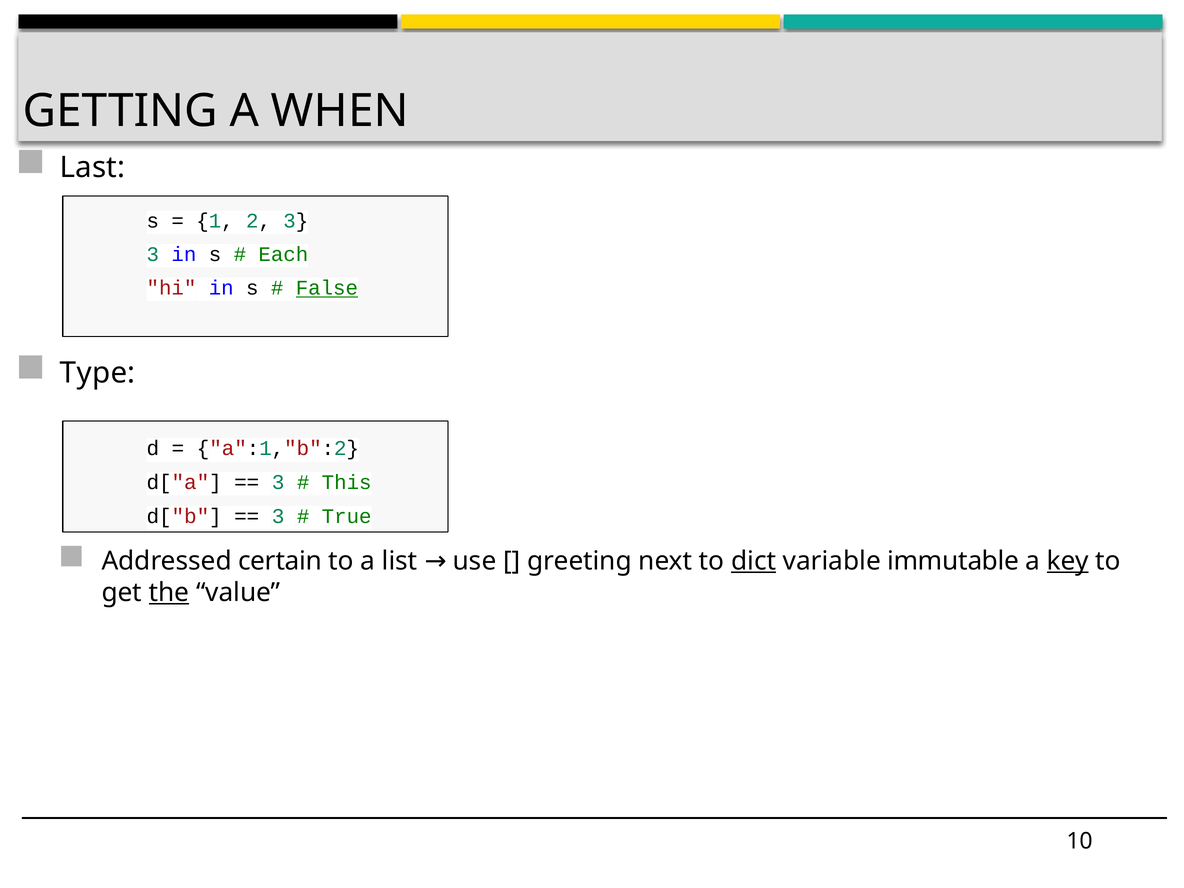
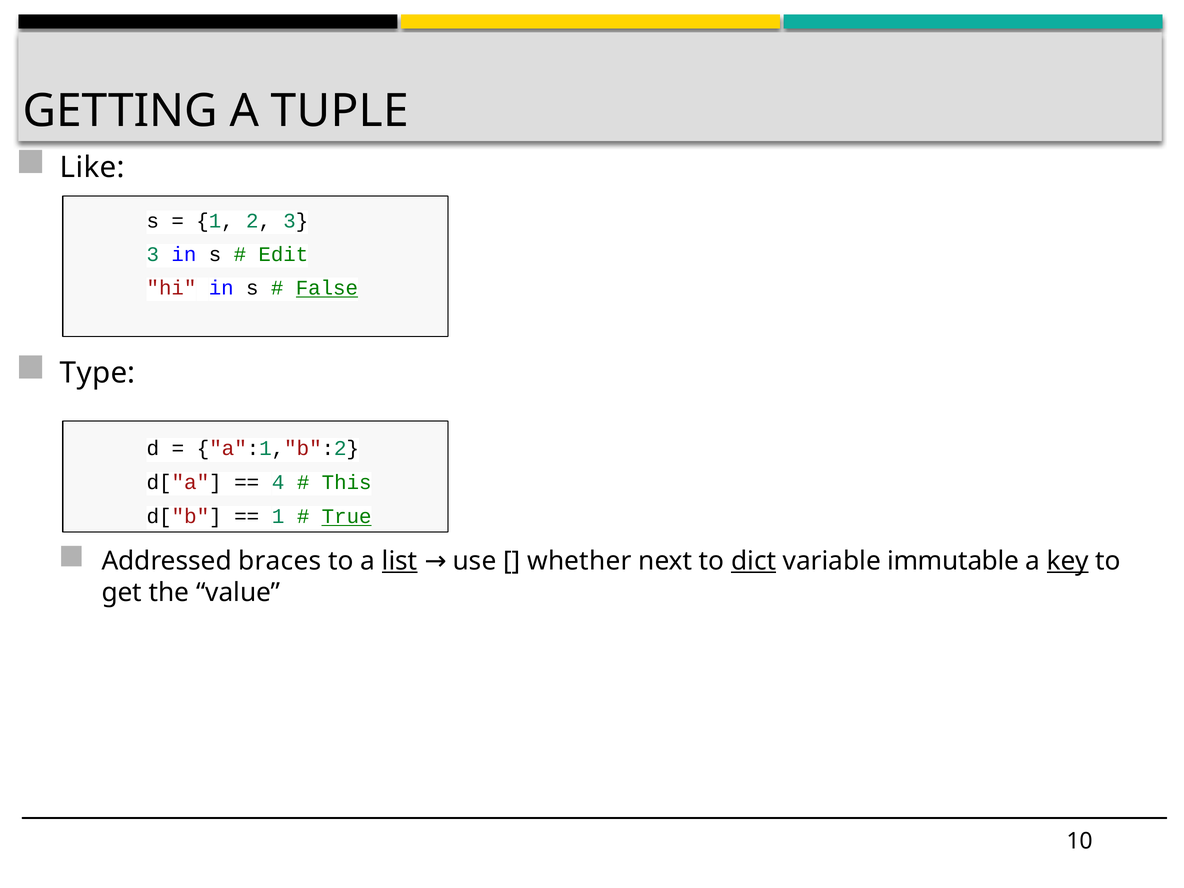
WHEN: WHEN -> TUPLE
Last: Last -> Like
Each: Each -> Edit
3 at (278, 482): 3 -> 4
3 at (278, 516): 3 -> 1
True underline: none -> present
certain: certain -> braces
list underline: none -> present
greeting: greeting -> whether
the underline: present -> none
